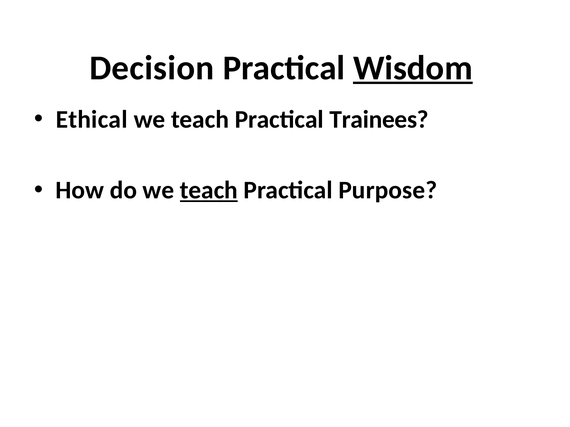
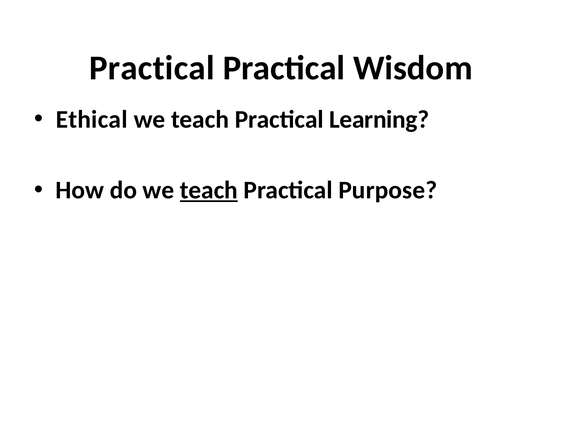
Decision at (152, 68): Decision -> Practical
Wisdom underline: present -> none
Trainees: Trainees -> Learning
